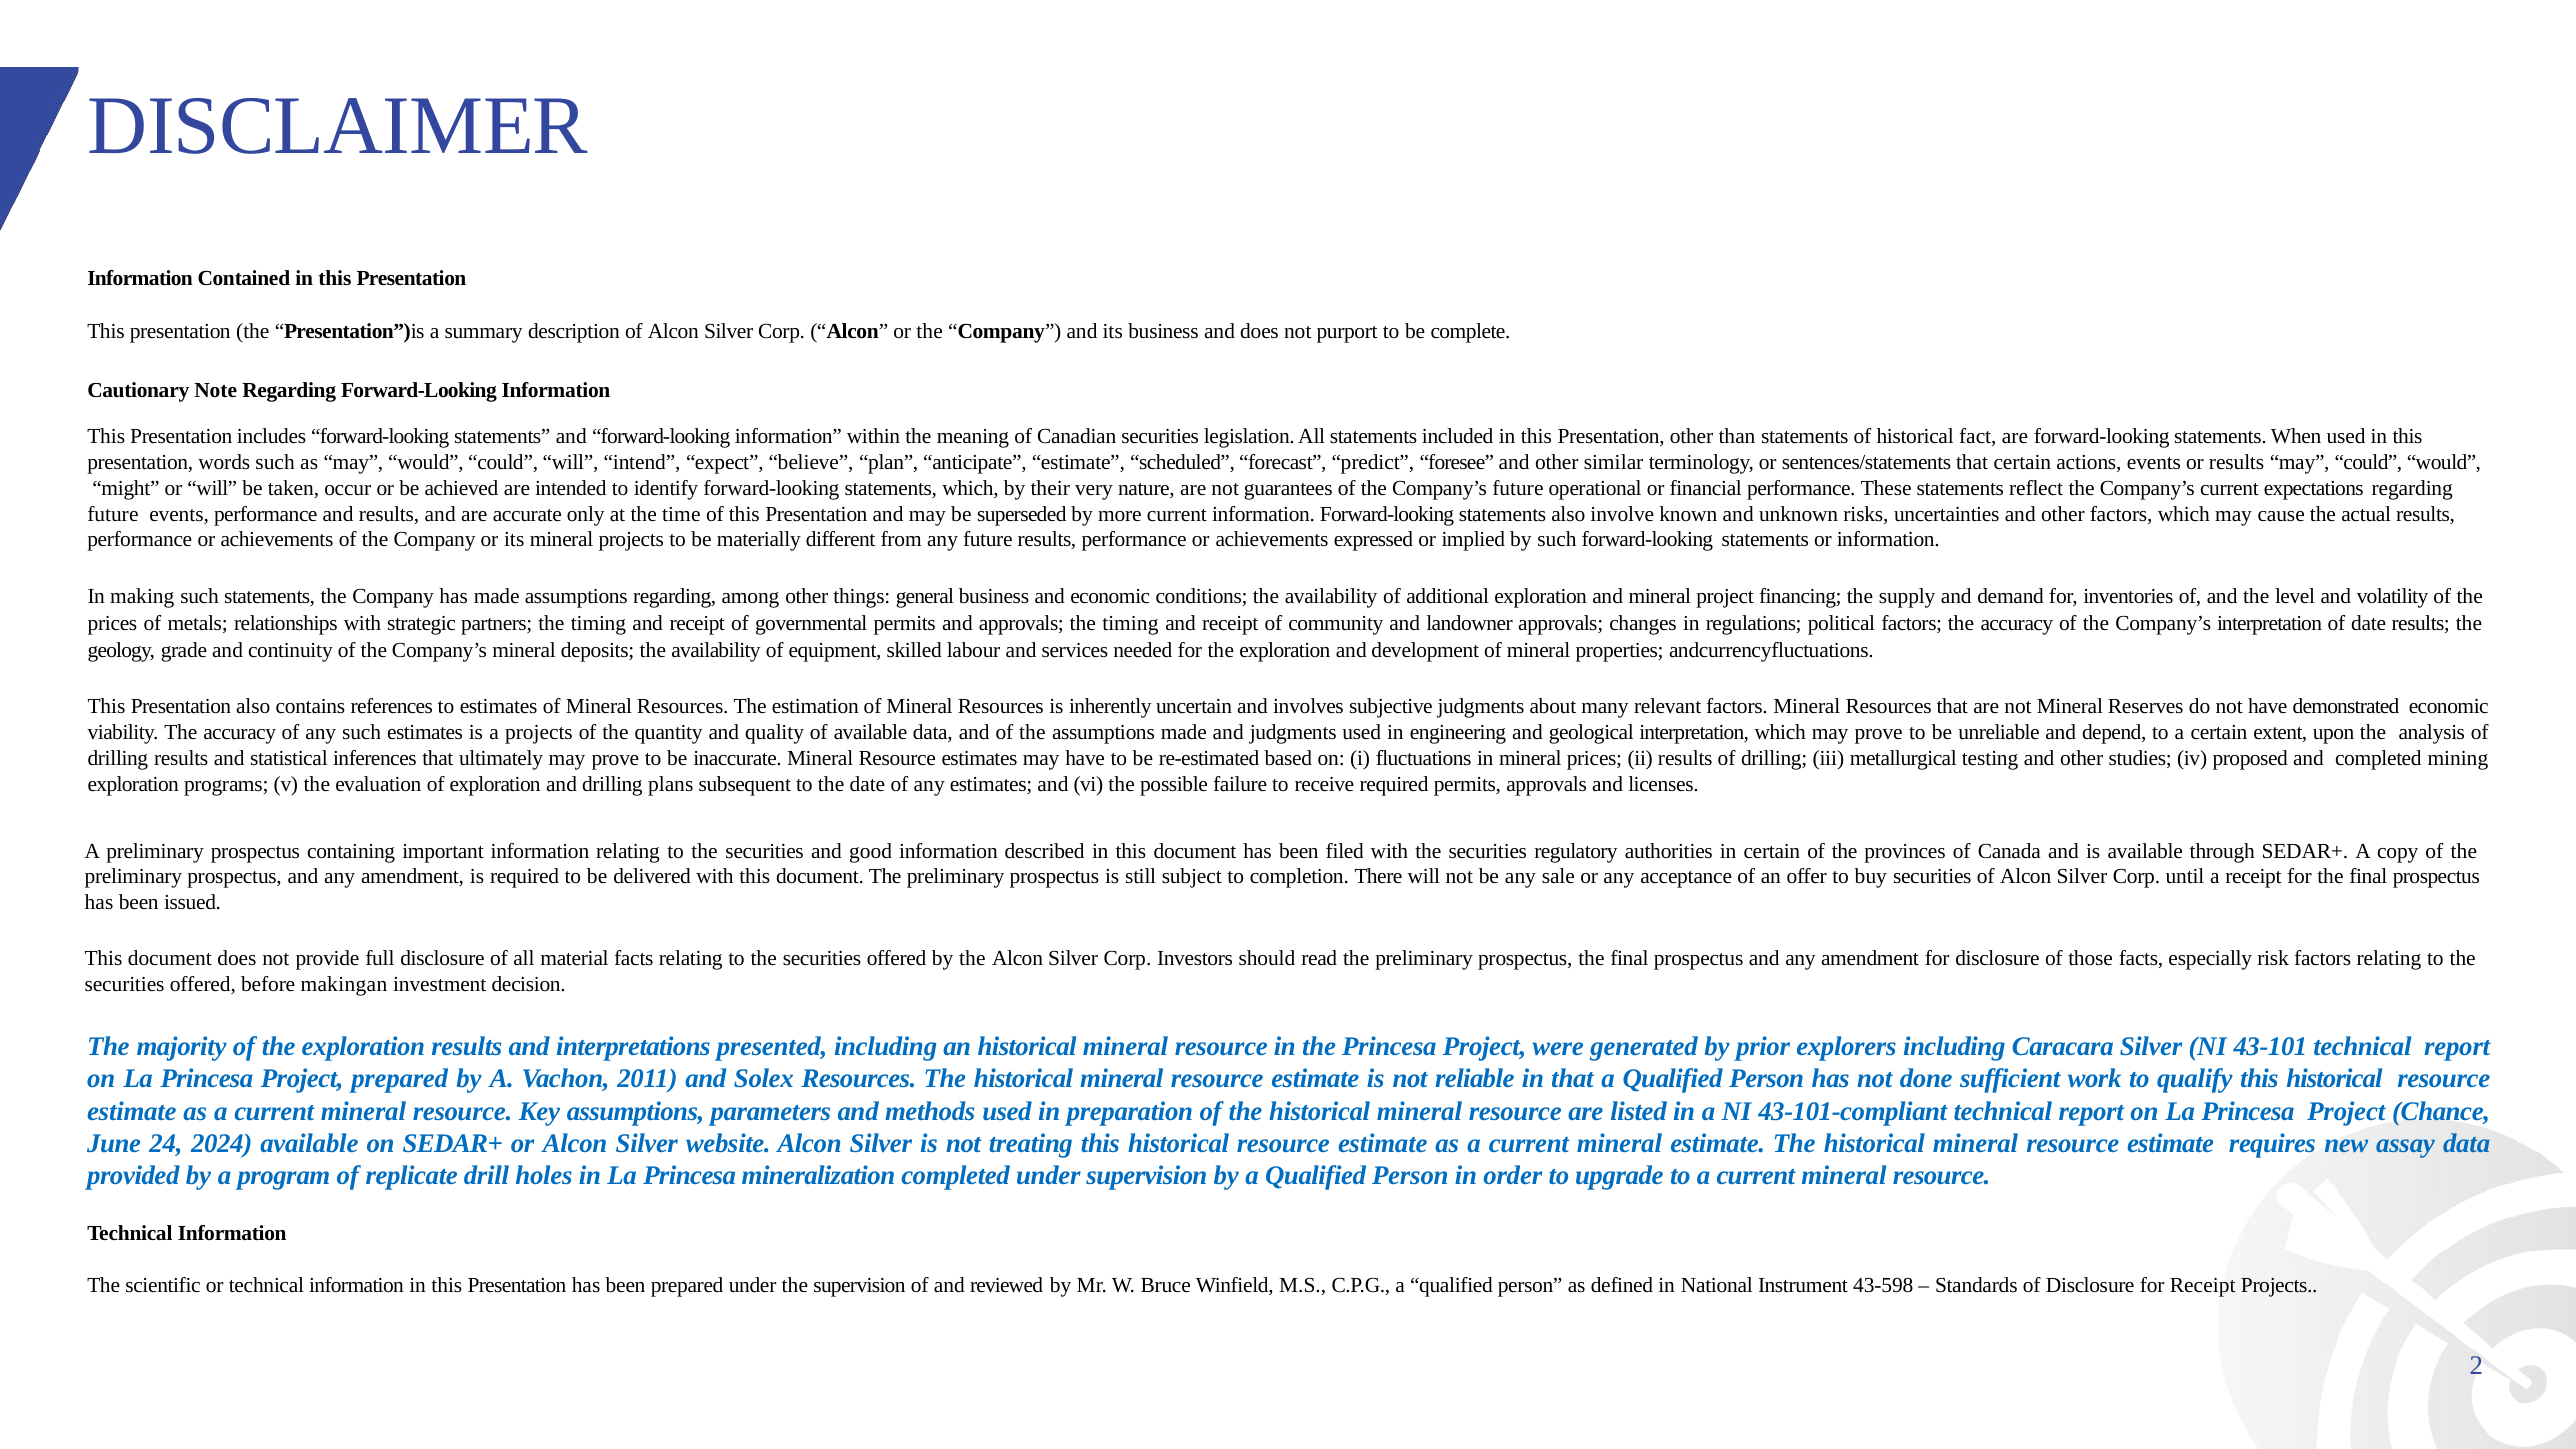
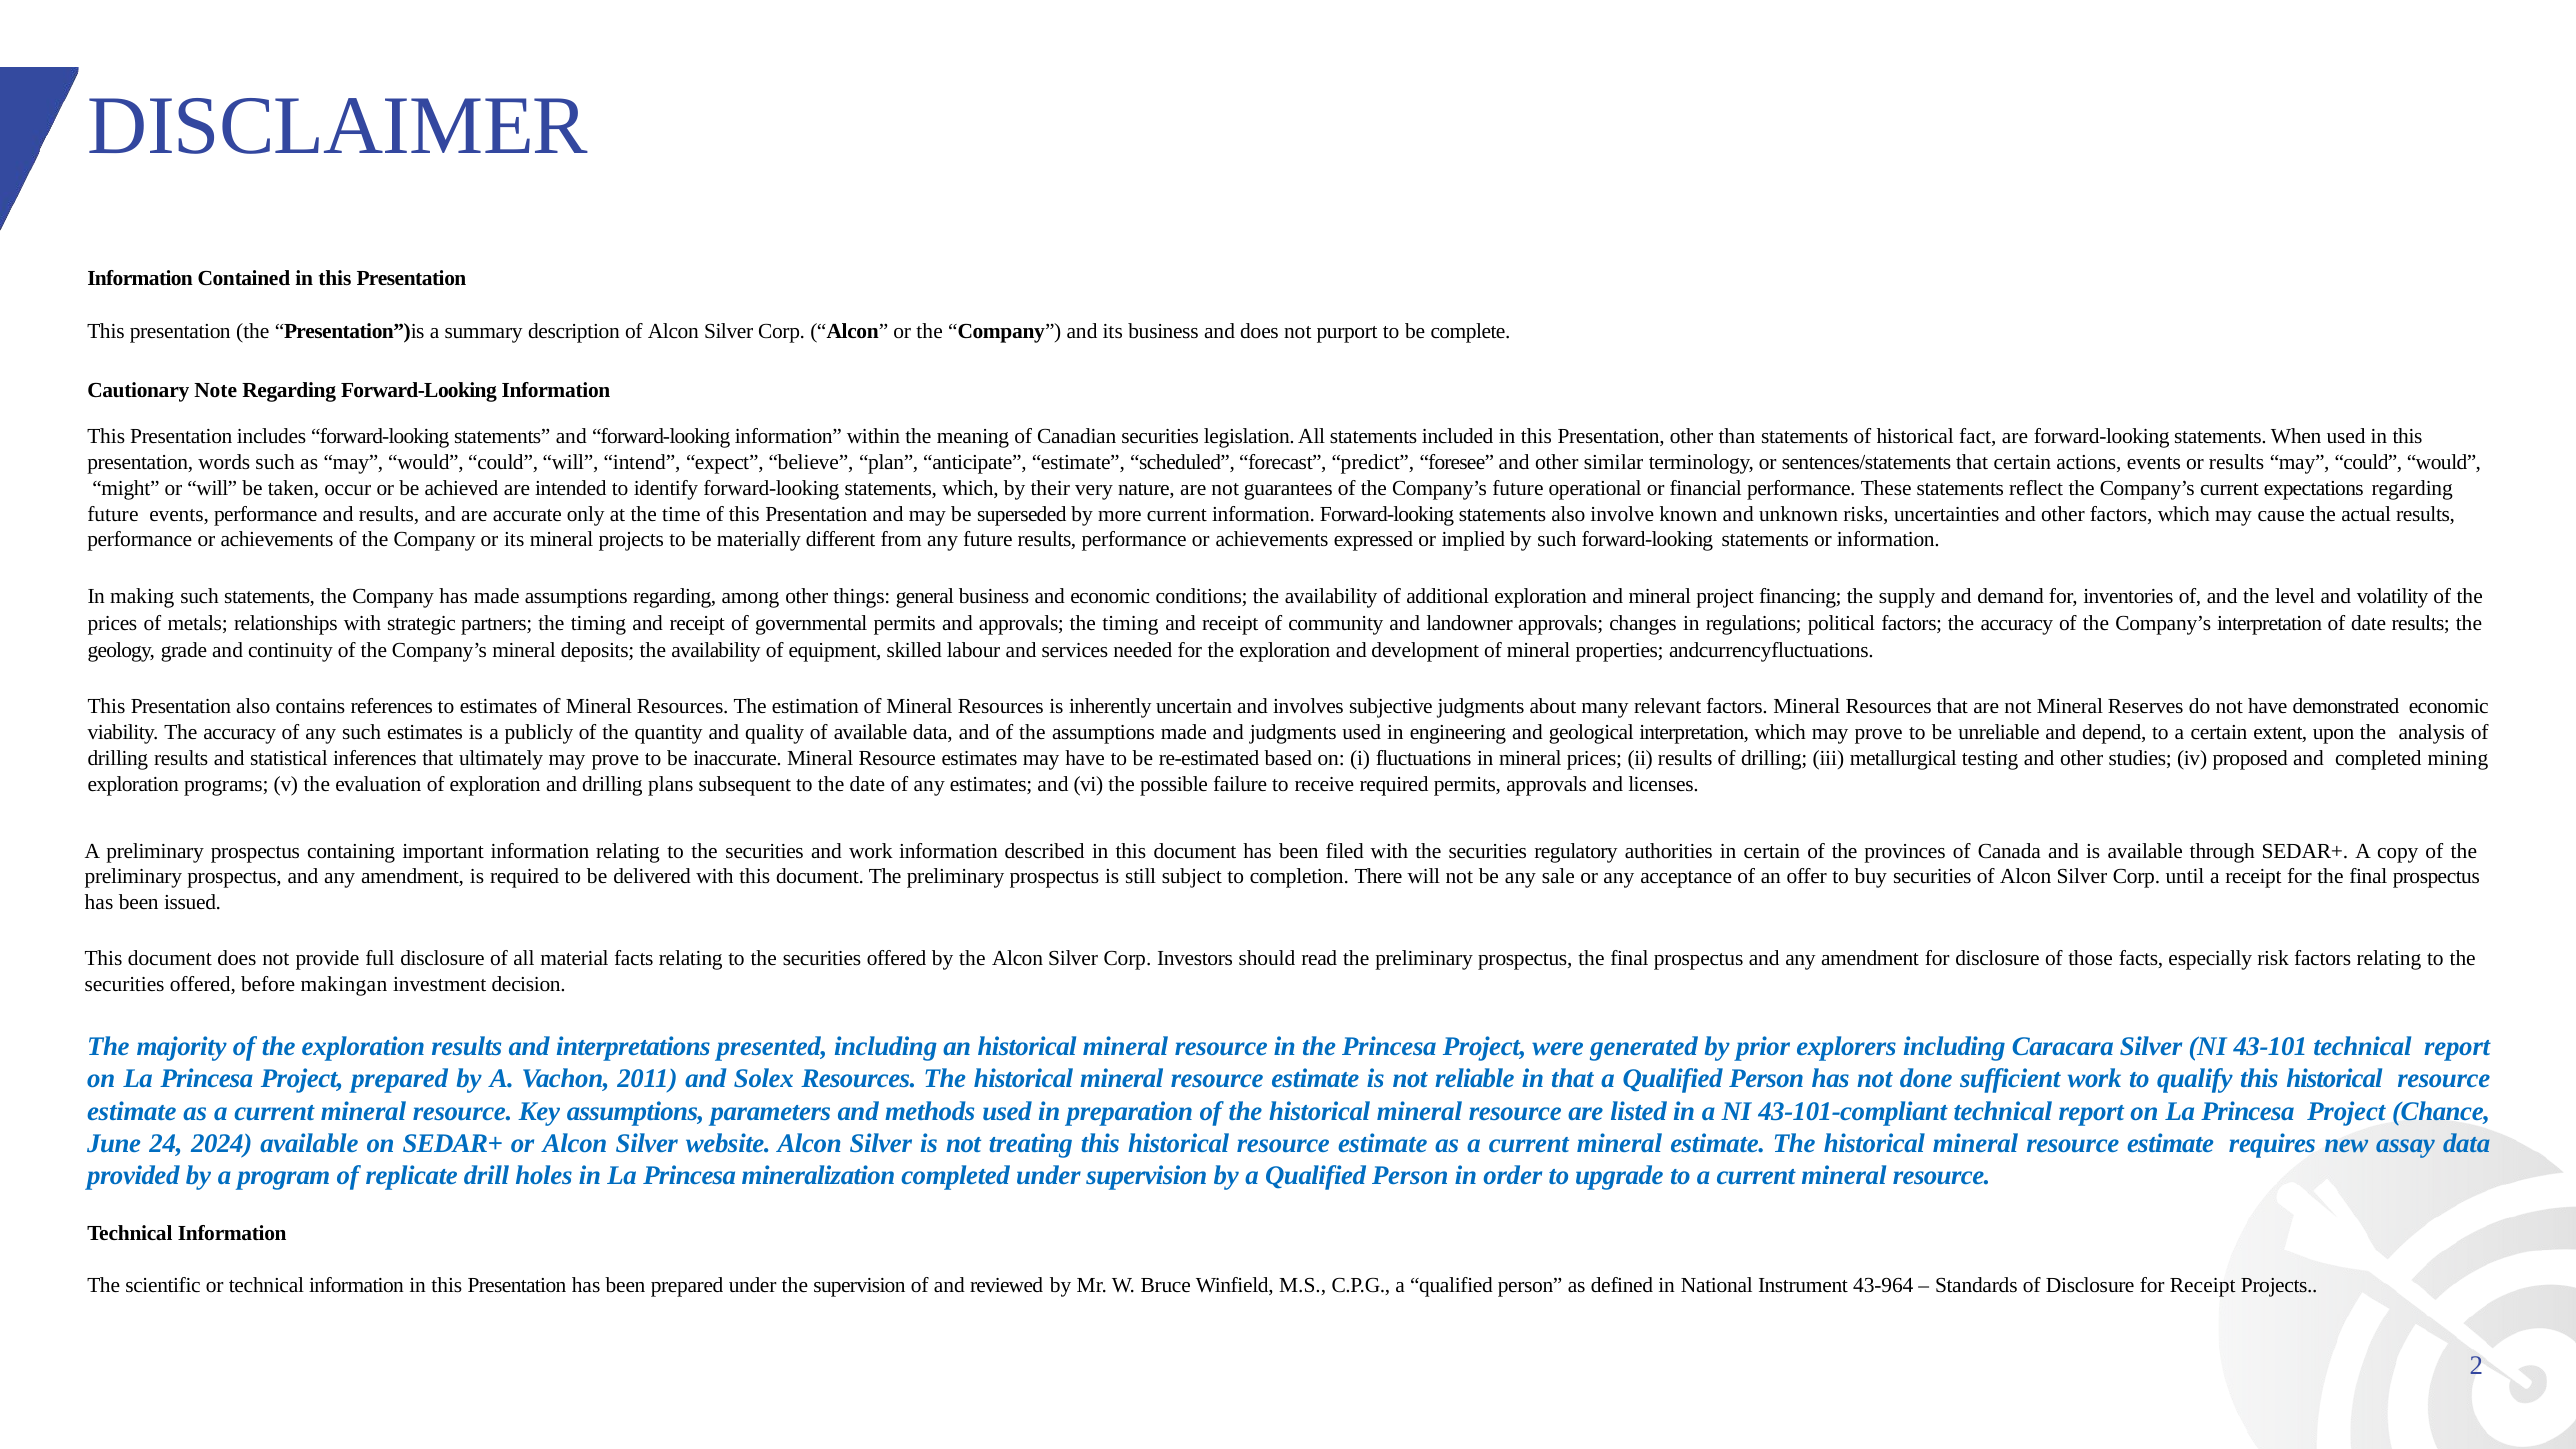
a projects: projects -> publicly
and good: good -> work
43-598: 43-598 -> 43-964
